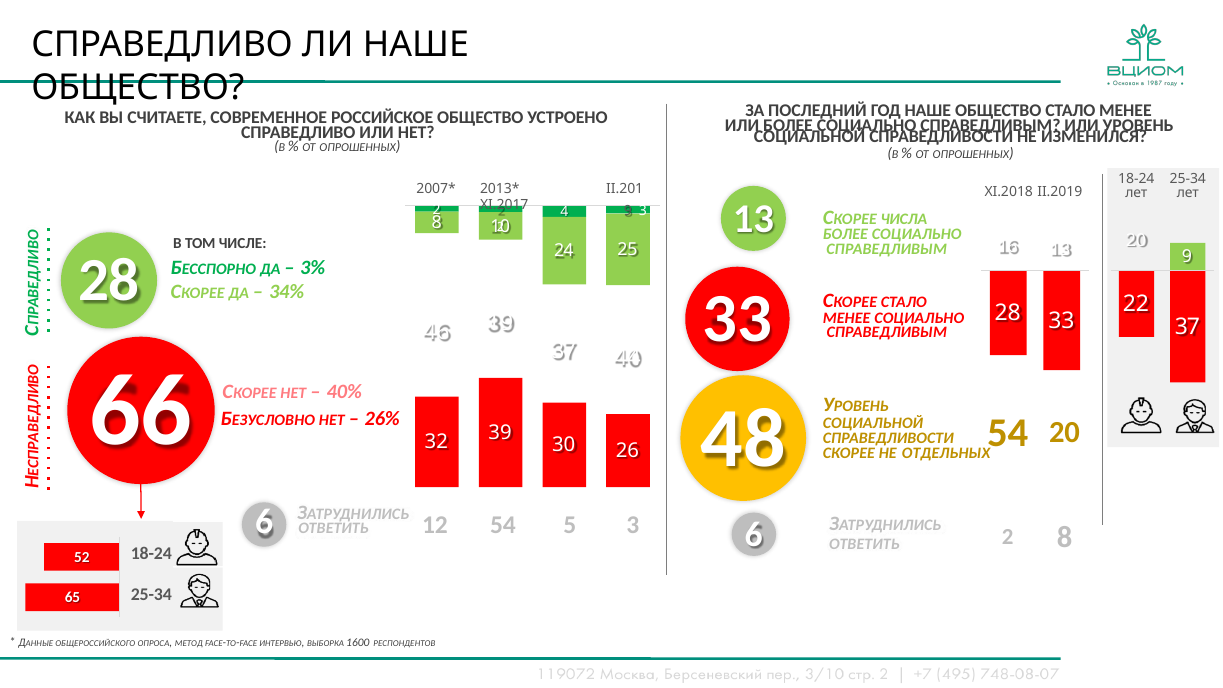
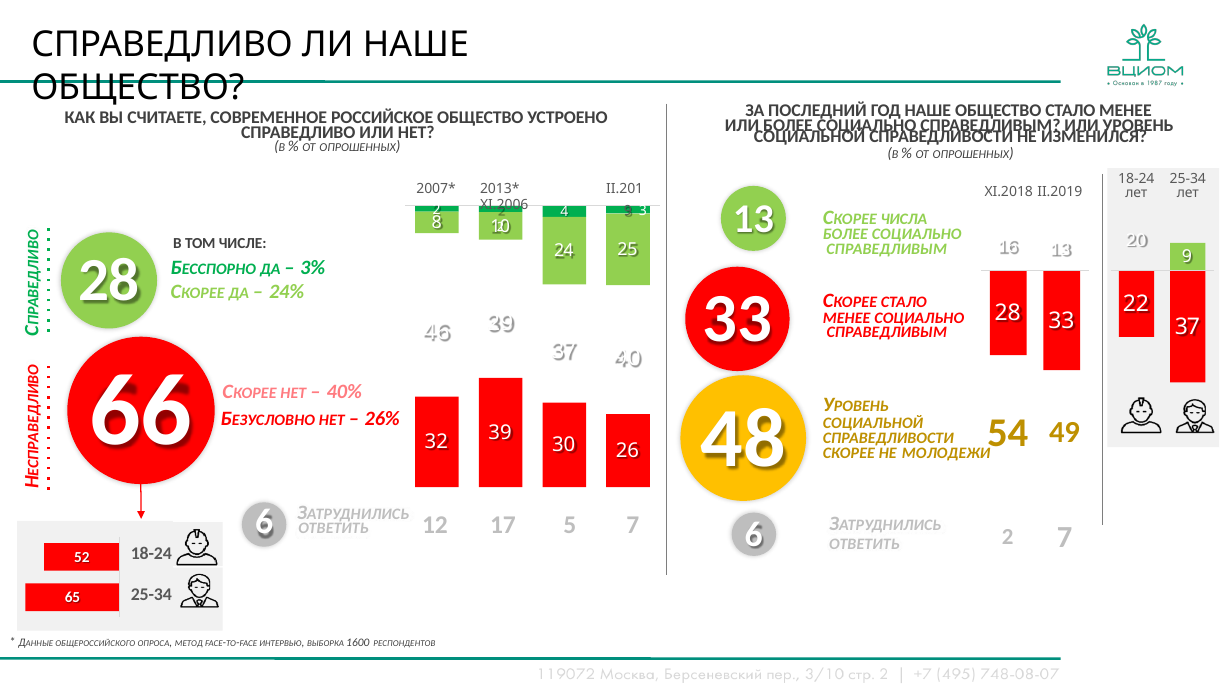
XI.2017: XI.2017 -> XI.2006
34%: 34% -> 24%
19: 19 -> 29
44: 44 -> 90
54 20: 20 -> 49
ОТДЕЛЬНЫХ: ОТДЕЛЬНЫХ -> МОЛОДЕЖИ
12 54: 54 -> 17
5 3: 3 -> 7
2 8: 8 -> 7
